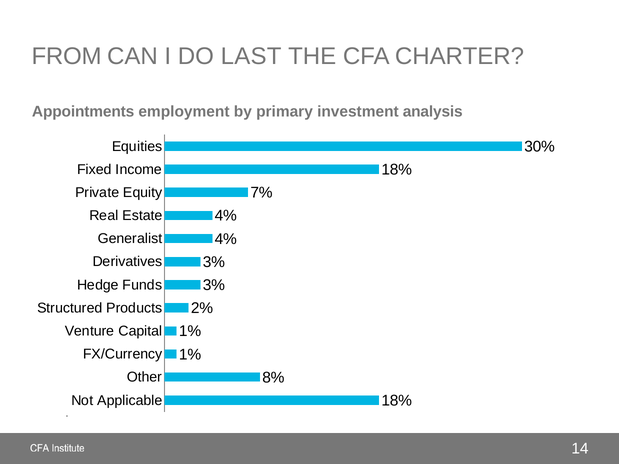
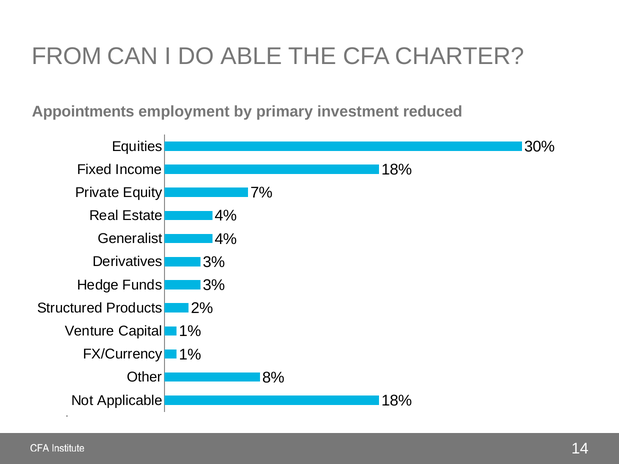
LAST: LAST -> ABLE
analysis: analysis -> reduced
